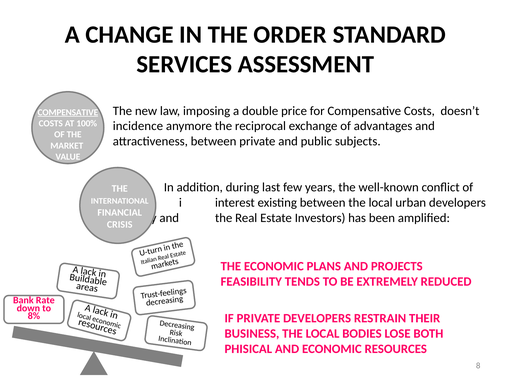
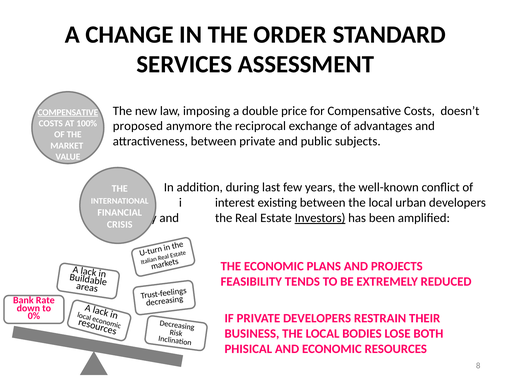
incidence: incidence -> proposed
Investors underline: none -> present
8%: 8% -> 0%
